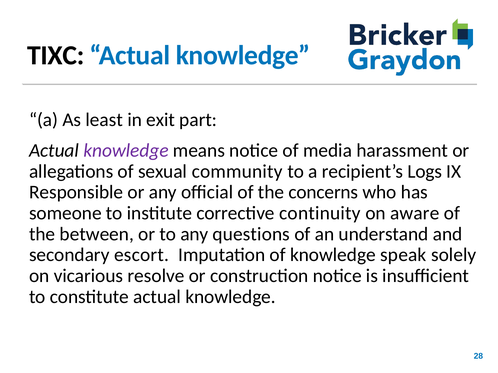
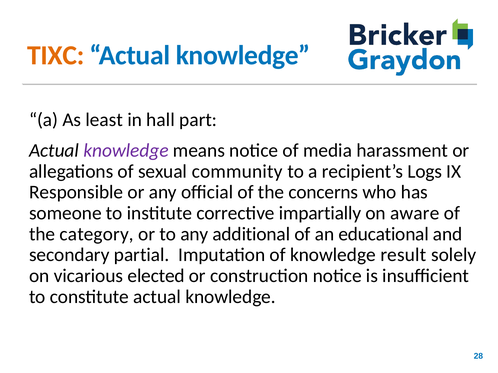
TIXC colour: black -> orange
exit: exit -> hall
continuity: continuity -> impartially
between: between -> category
questions: questions -> additional
understand: understand -> educational
escort: escort -> partial
speak: speak -> result
resolve: resolve -> elected
